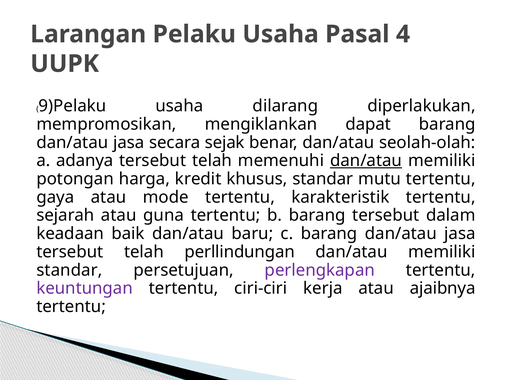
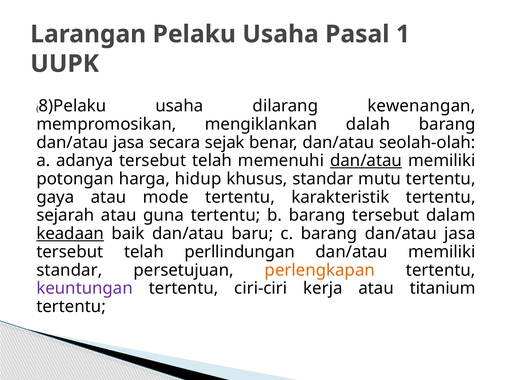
4: 4 -> 1
9)Pelaku: 9)Pelaku -> 8)Pelaku
diperlakukan: diperlakukan -> kewenangan
dapat: dapat -> dalah
kredit: kredit -> hidup
keadaan underline: none -> present
perlengkapan colour: purple -> orange
ajaibnya: ajaibnya -> titanium
